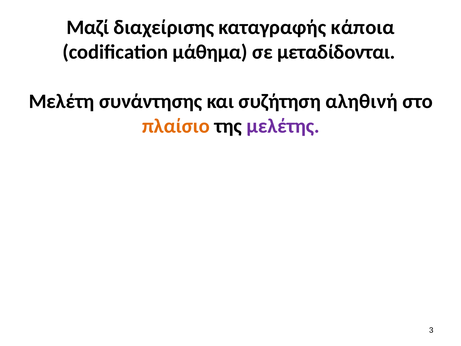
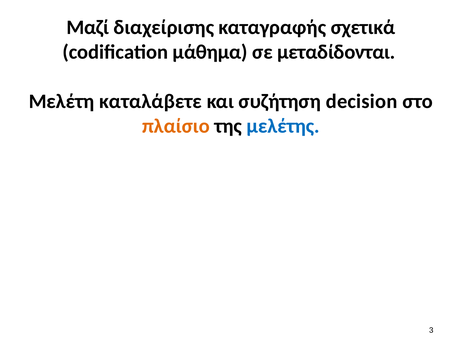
κάποια: κάποια -> σχετικά
συνάντησης: συνάντησης -> καταλάβετε
αληθινή: αληθινή -> decision
μελέτης colour: purple -> blue
